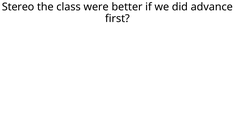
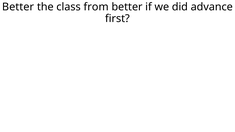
Stereo at (18, 7): Stereo -> Better
were: were -> from
